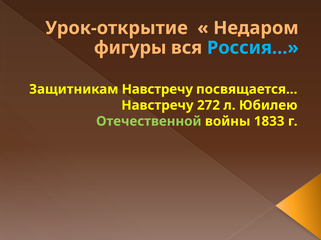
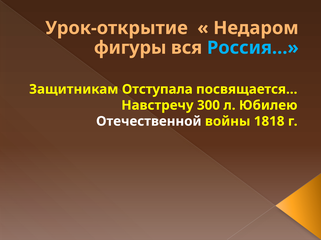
Защитникам Навстречу: Навстречу -> Отступала
272: 272 -> 300
Отечественной colour: light green -> white
1833: 1833 -> 1818
